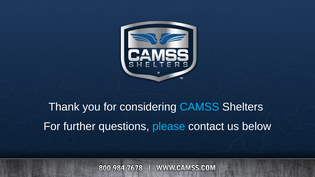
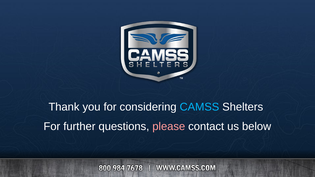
please colour: light blue -> pink
